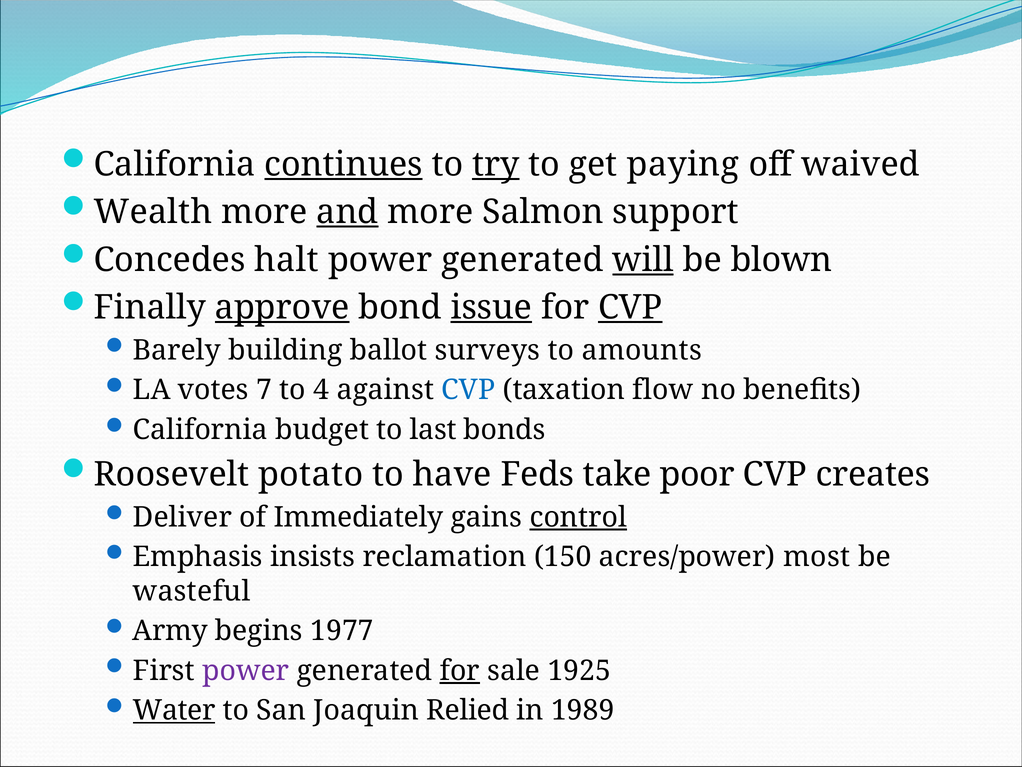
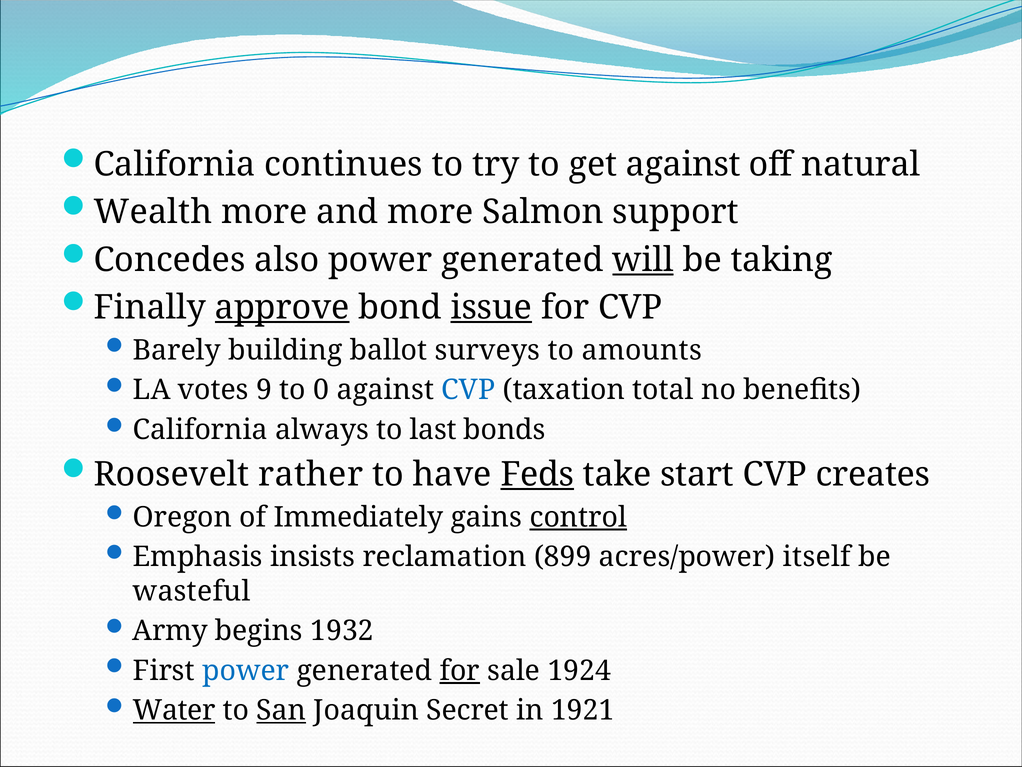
continues underline: present -> none
try underline: present -> none
get paying: paying -> against
waived: waived -> natural
and underline: present -> none
halt: halt -> also
blown: blown -> taking
CVP at (630, 307) underline: present -> none
7: 7 -> 9
4: 4 -> 0
flow: flow -> total
budget: budget -> always
potato: potato -> rather
Feds underline: none -> present
poor: poor -> start
Deliver: Deliver -> Oregon
150: 150 -> 899
most: most -> itself
1977: 1977 -> 1932
power at (246, 670) colour: purple -> blue
1925: 1925 -> 1924
San underline: none -> present
Relied: Relied -> Secret
1989: 1989 -> 1921
